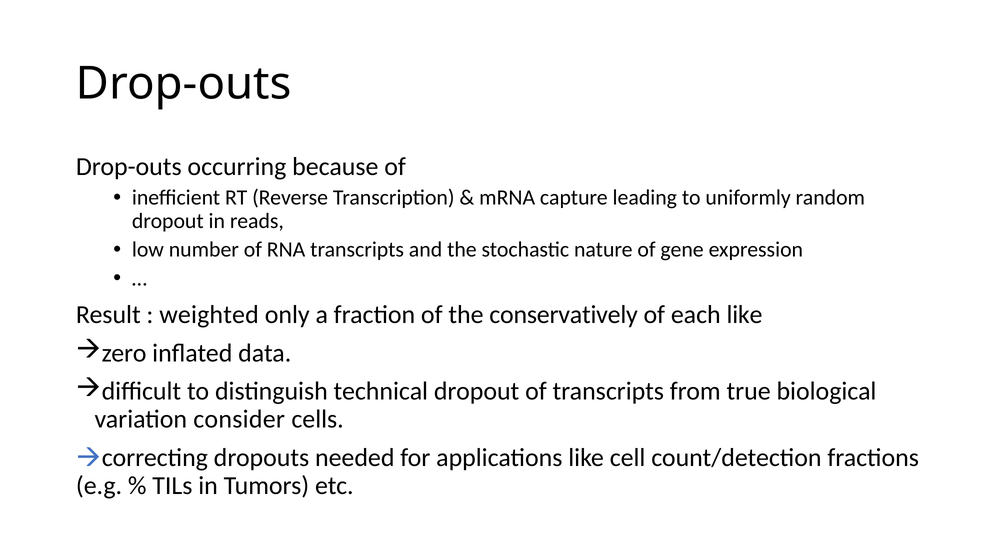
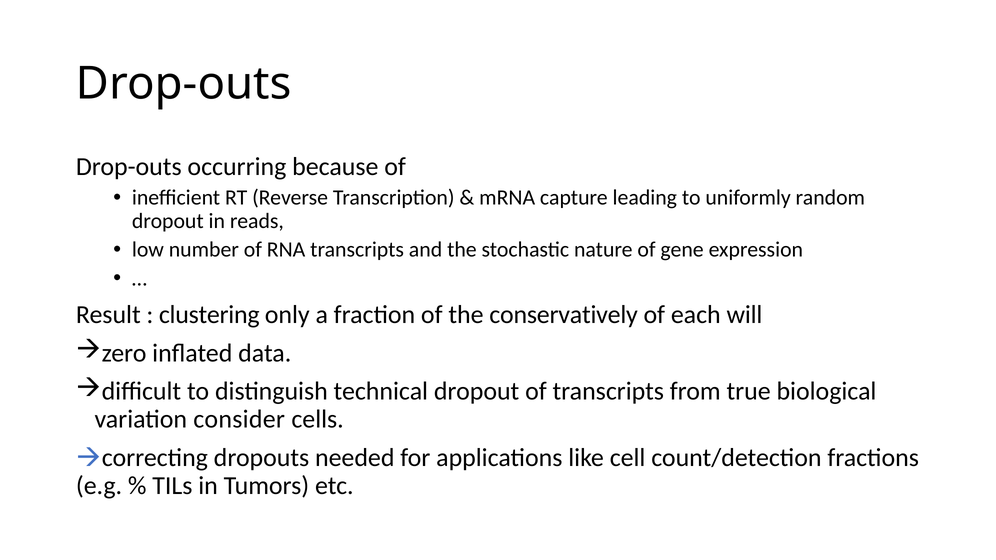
weighted: weighted -> clustering
each like: like -> will
